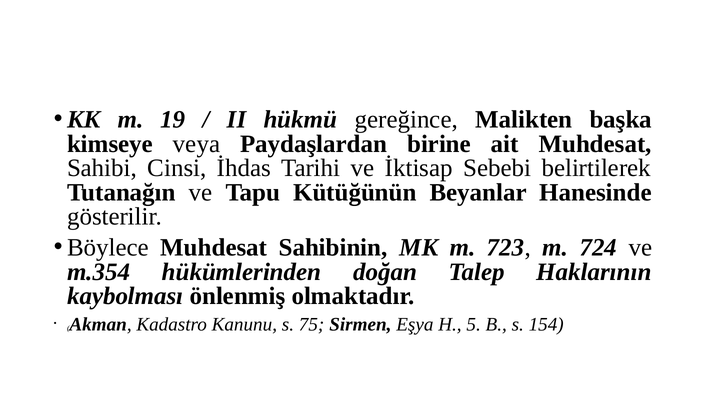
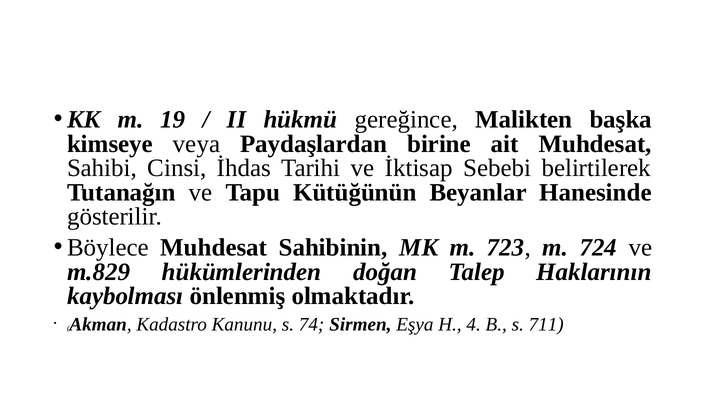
m.354: m.354 -> m.829
75: 75 -> 74
5: 5 -> 4
154: 154 -> 711
